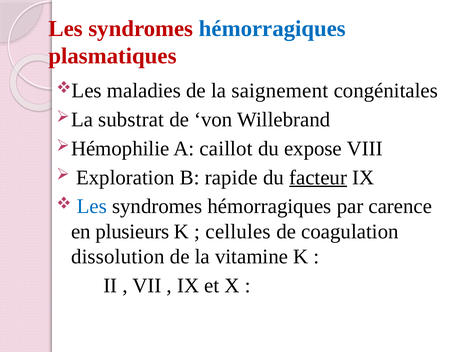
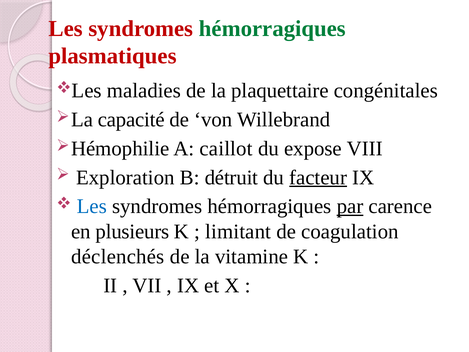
hémorragiques at (272, 29) colour: blue -> green
saignement: saignement -> plaquettaire
substrat: substrat -> capacité
rapide: rapide -> détruit
par underline: none -> present
cellules: cellules -> limitant
dissolution: dissolution -> déclenchés
